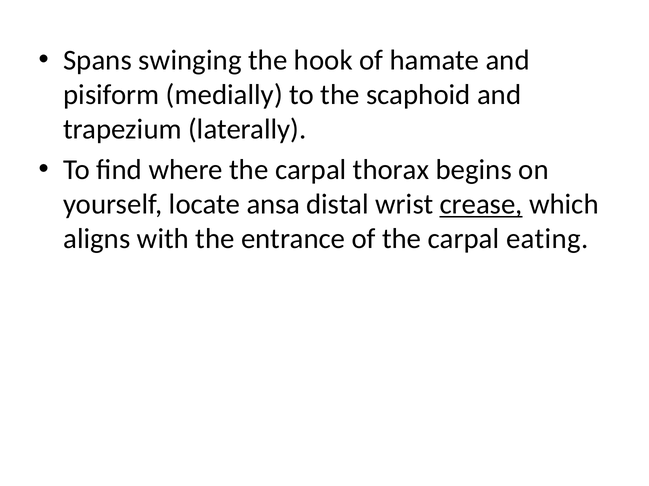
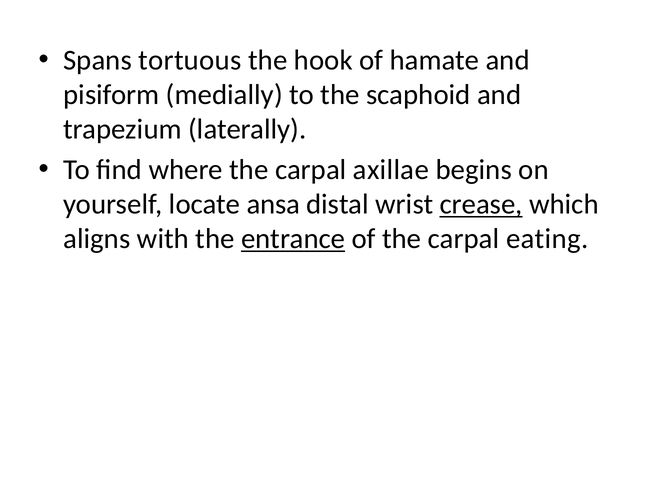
swinging: swinging -> tortuous
thorax: thorax -> axillae
entrance underline: none -> present
